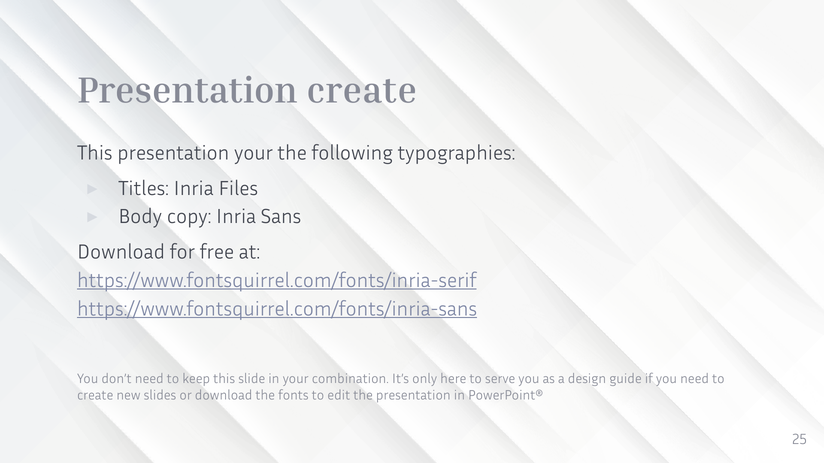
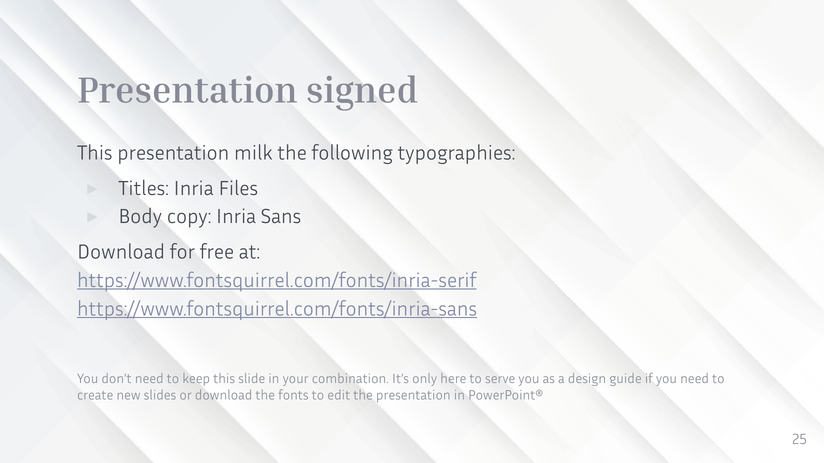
Presentation create: create -> signed
presentation your: your -> milk
